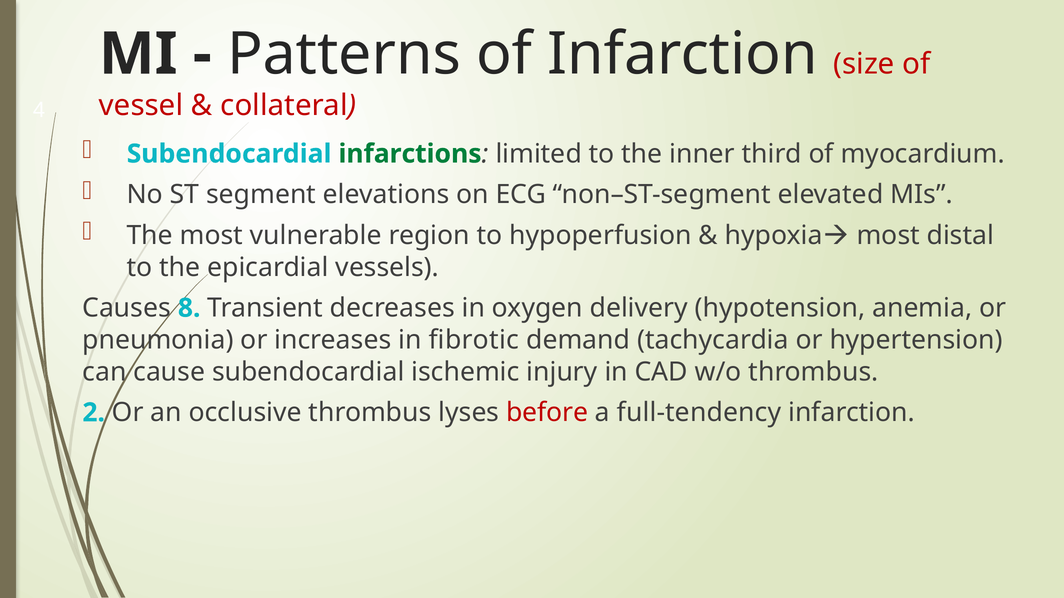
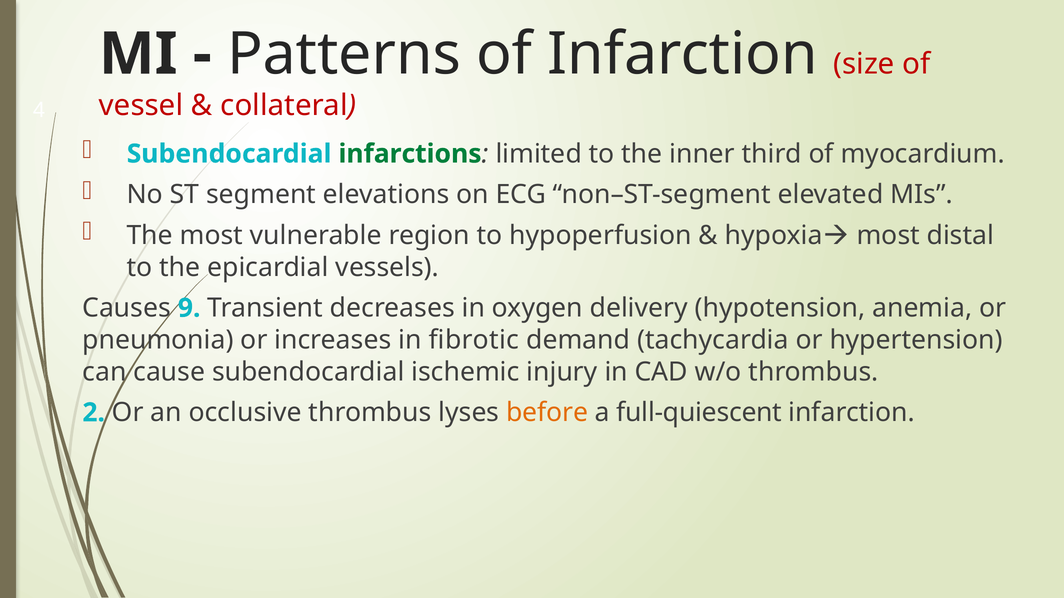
8: 8 -> 9
before colour: red -> orange
full-tendency: full-tendency -> full-quiescent
